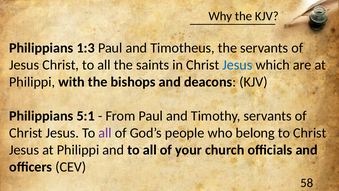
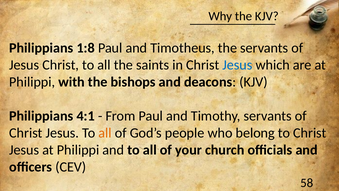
1:3: 1:3 -> 1:8
5:1: 5:1 -> 4:1
all at (105, 133) colour: purple -> orange
